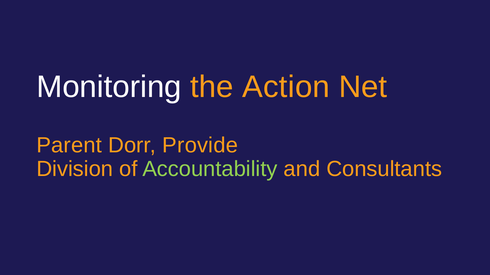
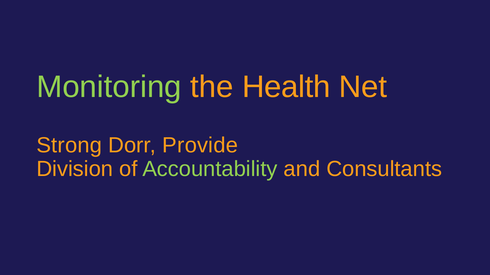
Monitoring colour: white -> light green
Action: Action -> Health
Parent: Parent -> Strong
